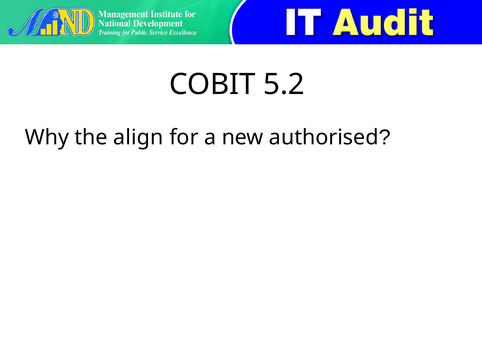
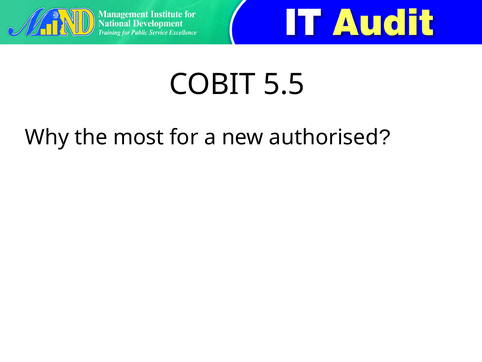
5.2: 5.2 -> 5.5
align: align -> most
